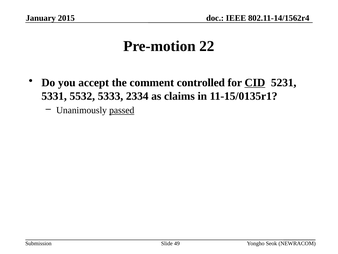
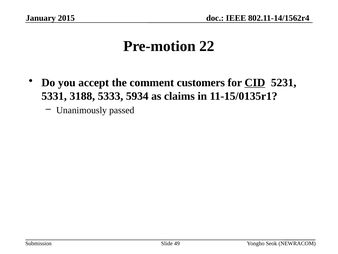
controlled: controlled -> customers
5532: 5532 -> 3188
2334: 2334 -> 5934
passed underline: present -> none
